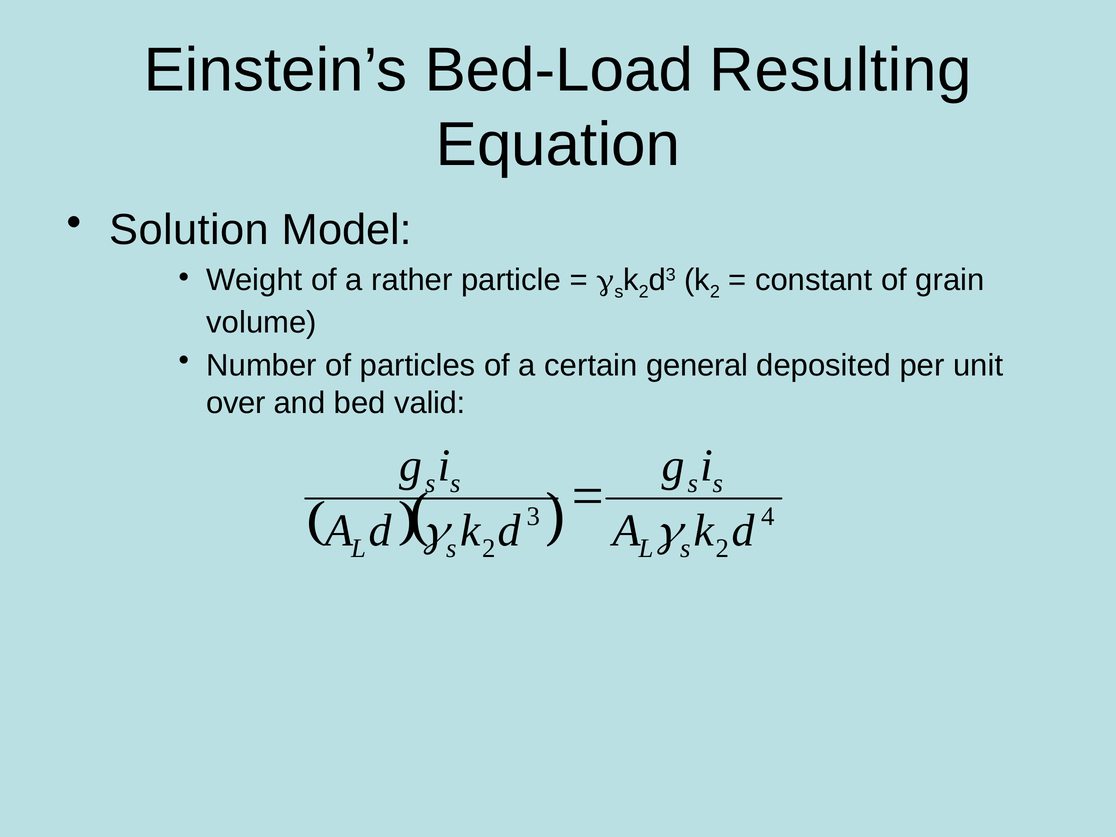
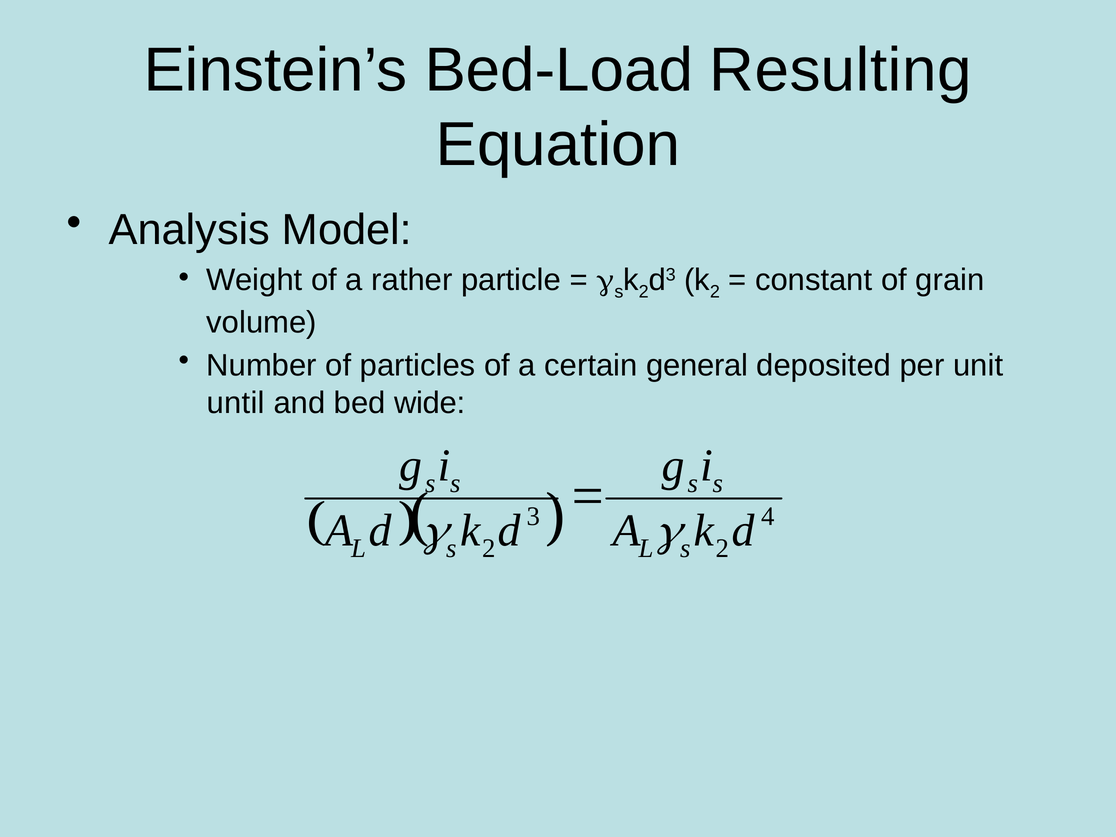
Solution: Solution -> Analysis
over: over -> until
valid: valid -> wide
